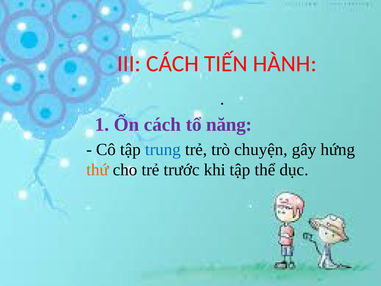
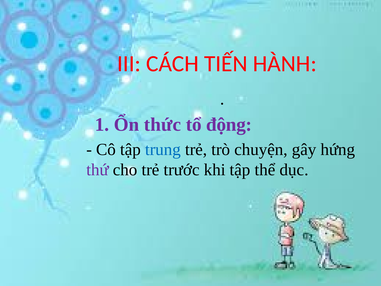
Ổn cách: cách -> thức
năng: năng -> động
thứ colour: orange -> purple
